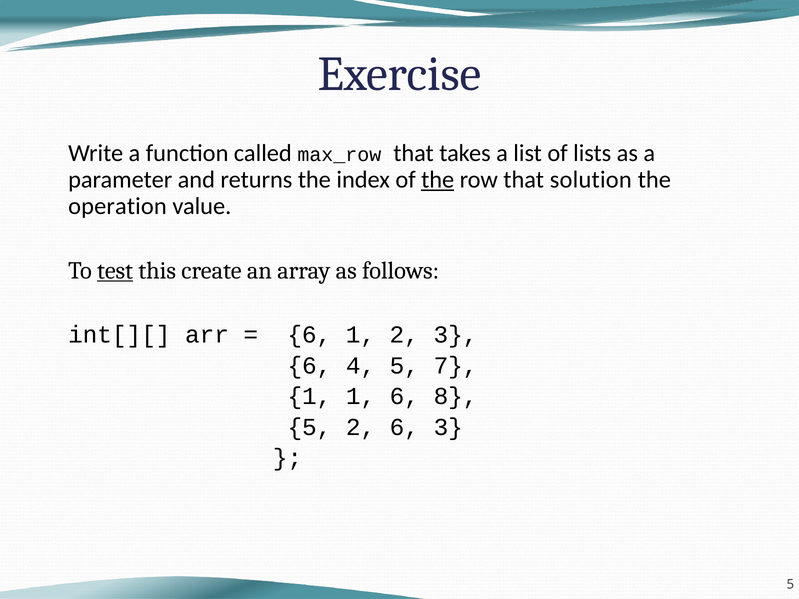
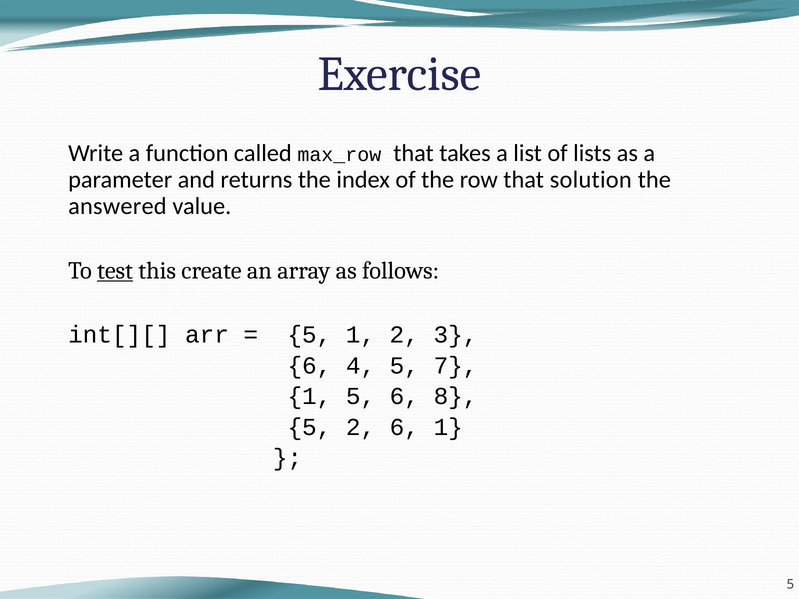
the at (438, 180) underline: present -> none
operation: operation -> answered
6 at (309, 335): 6 -> 5
1 1: 1 -> 5
6 3: 3 -> 1
